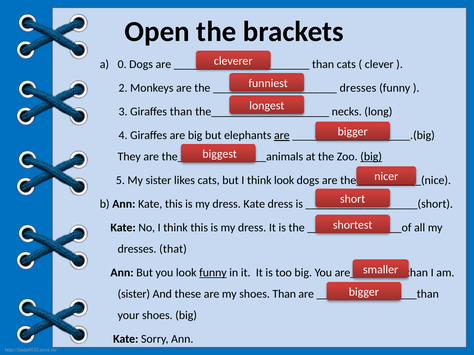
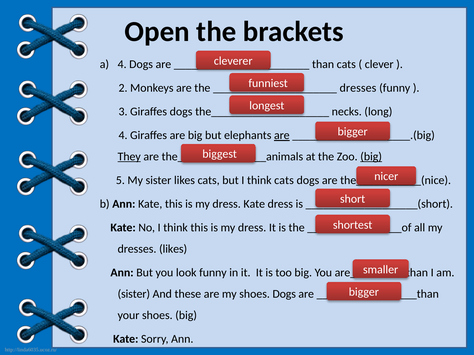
0 at (122, 64): 0 -> 4
Giraffes than: than -> dogs
They underline: none -> present
think look: look -> cats
dresses that: that -> likes
funny at (213, 273) underline: present -> none
shoes Than: Than -> Dogs
